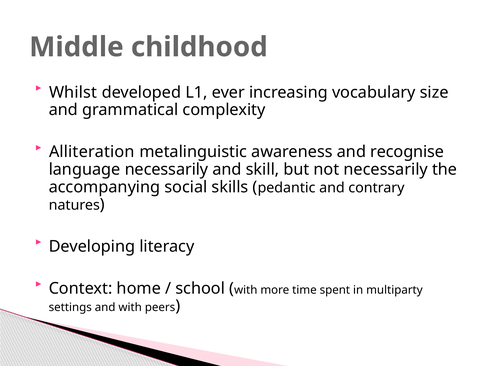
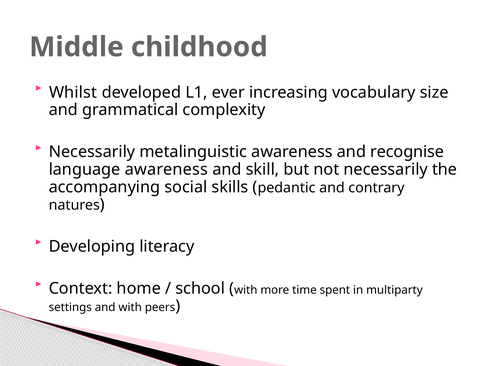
Alliteration at (92, 152): Alliteration -> Necessarily
language necessarily: necessarily -> awareness
